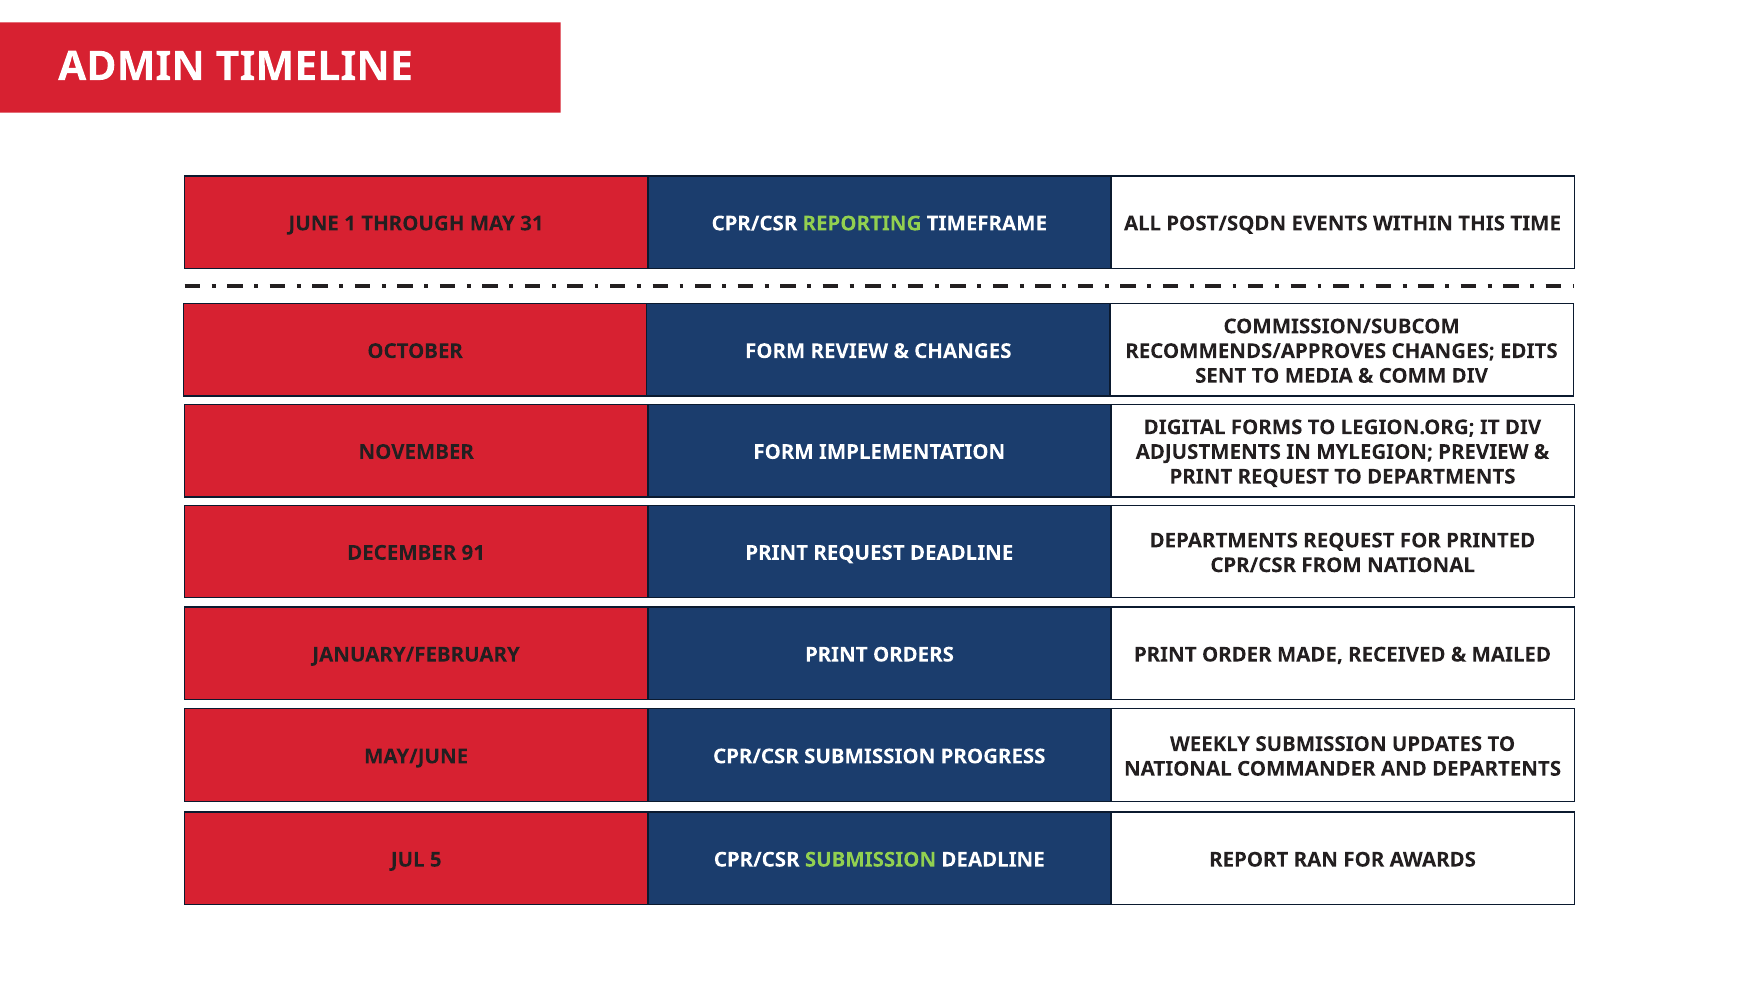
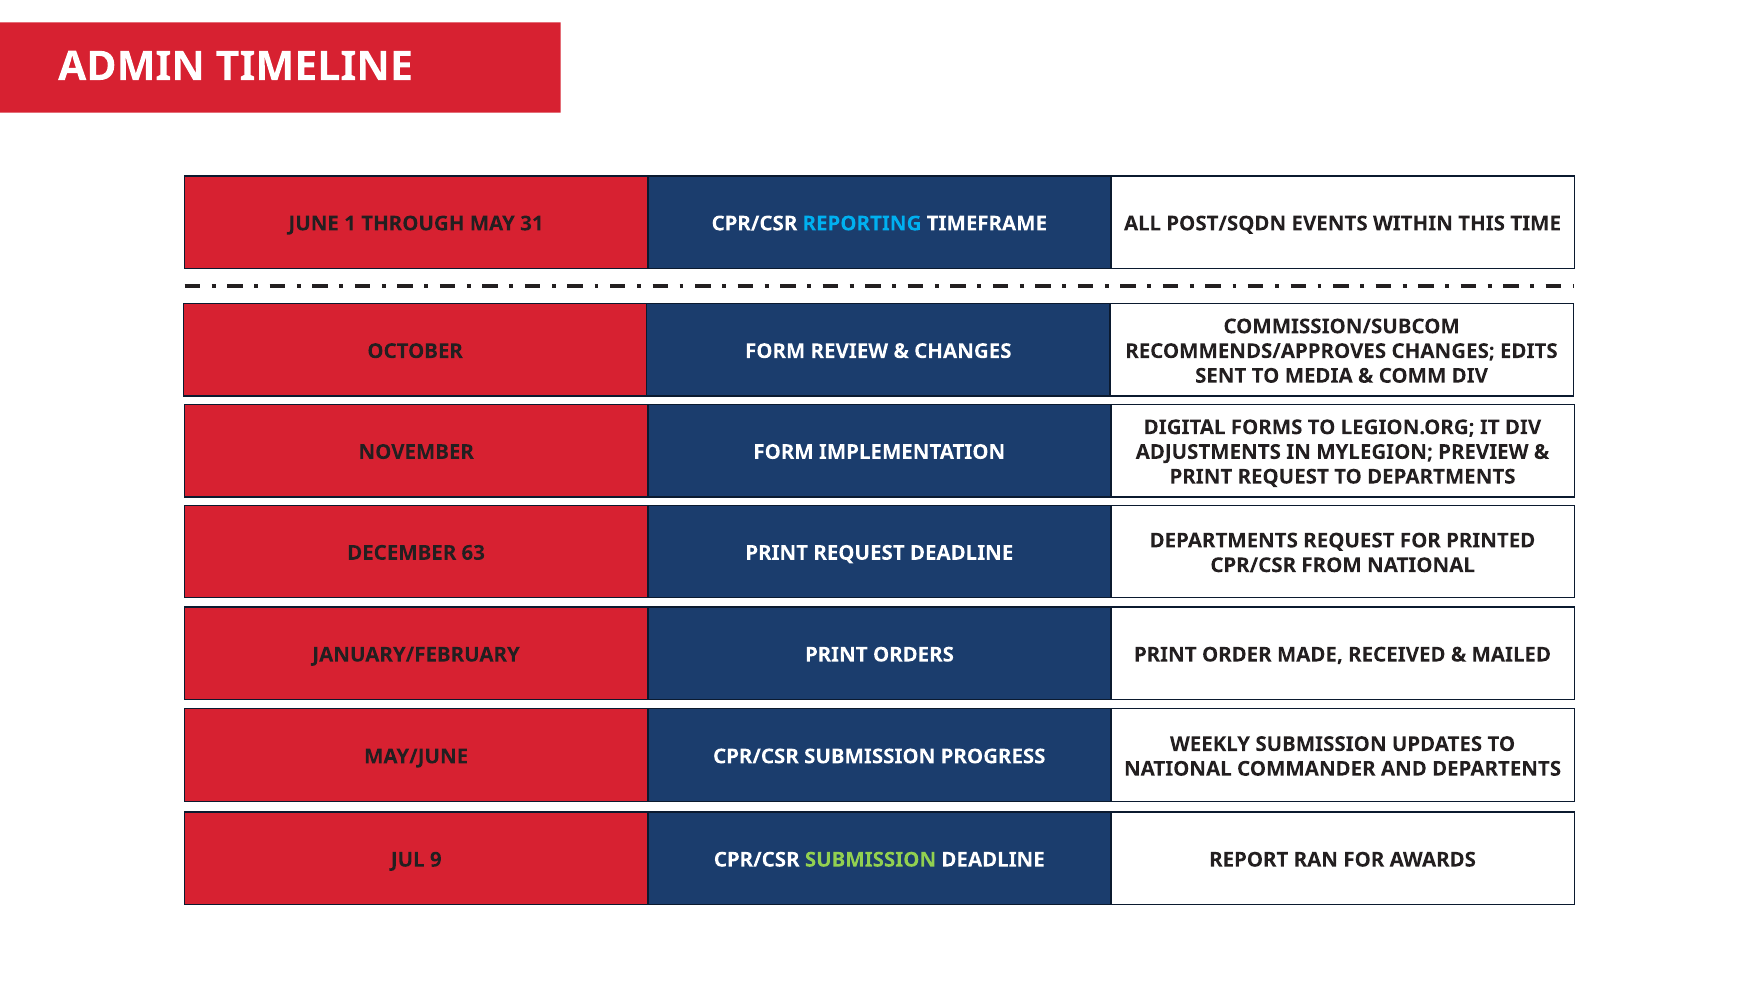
REPORTING colour: light green -> light blue
91: 91 -> 63
5: 5 -> 9
